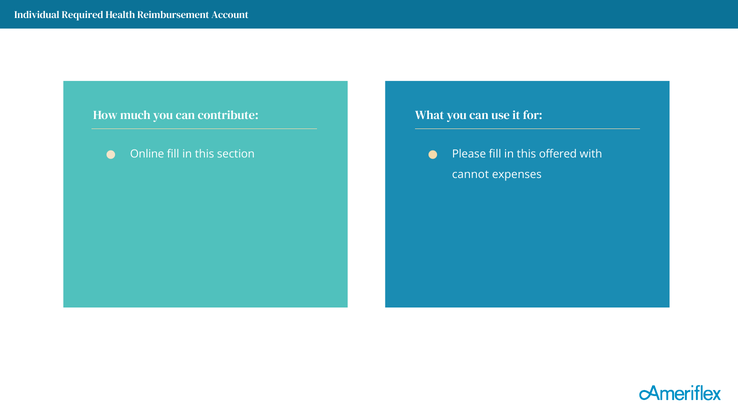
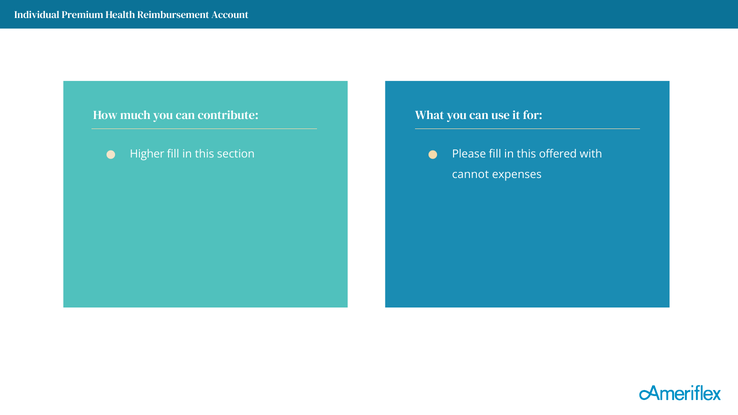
Required: Required -> Premium
Online: Online -> Higher
